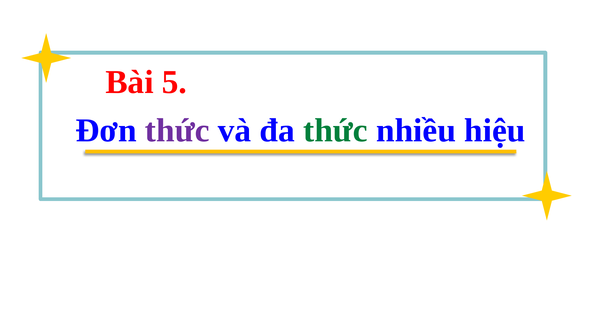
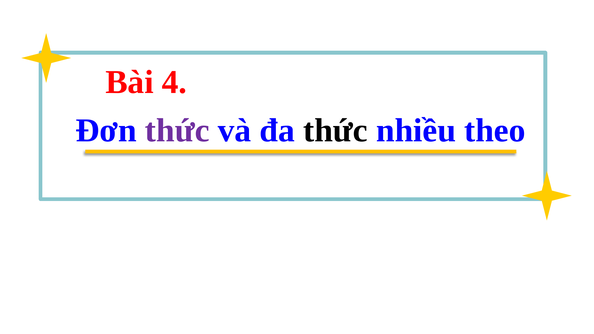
5: 5 -> 4
thức at (335, 130) colour: green -> black
hiệu: hiệu -> theo
